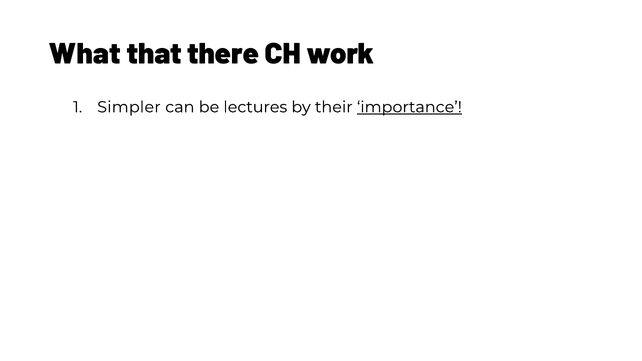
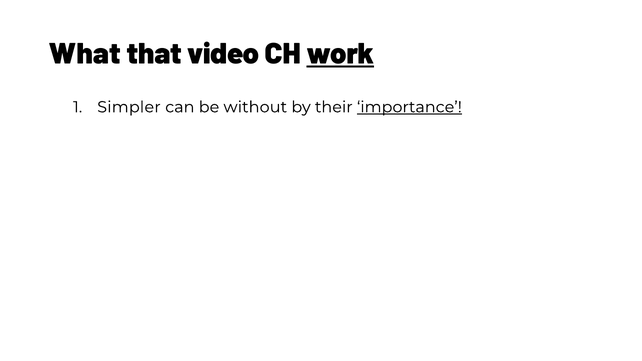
there: there -> video
work underline: none -> present
lectures: lectures -> without
